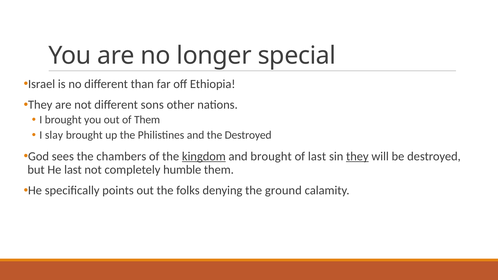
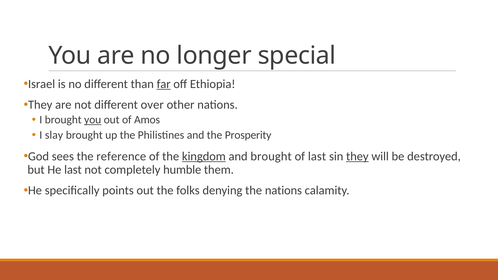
far underline: none -> present
sons: sons -> over
you at (93, 120) underline: none -> present
of Them: Them -> Amos
the Destroyed: Destroyed -> Prosperity
chambers: chambers -> reference
the ground: ground -> nations
